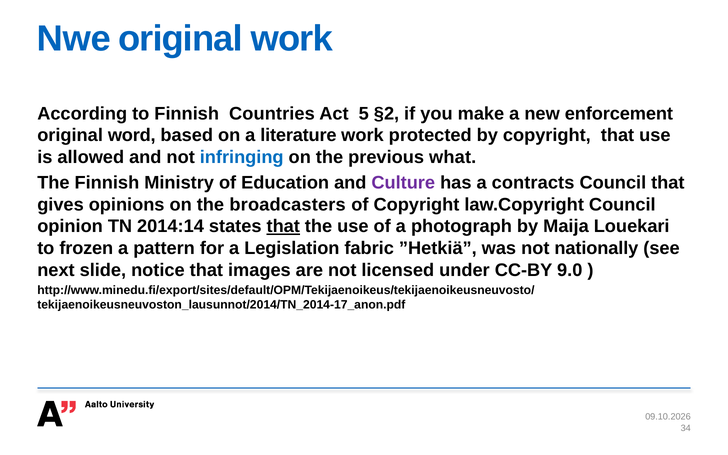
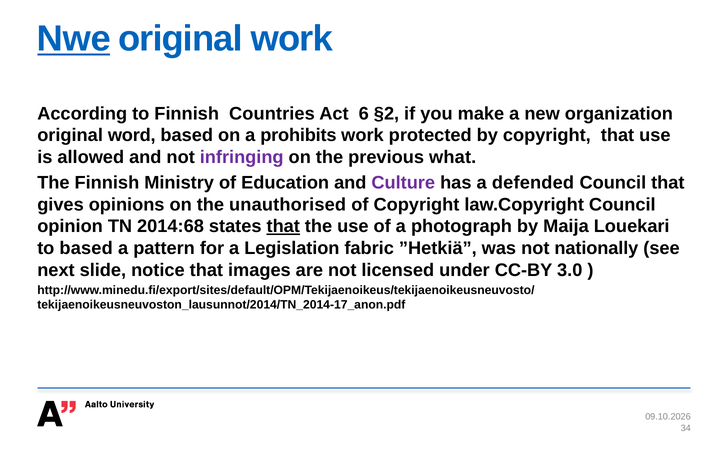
Nwe underline: none -> present
5: 5 -> 6
enforcement: enforcement -> organization
literature: literature -> prohibits
infringing colour: blue -> purple
contracts: contracts -> defended
broadcasters: broadcasters -> unauthorised
2014:14: 2014:14 -> 2014:68
to frozen: frozen -> based
9.0: 9.0 -> 3.0
